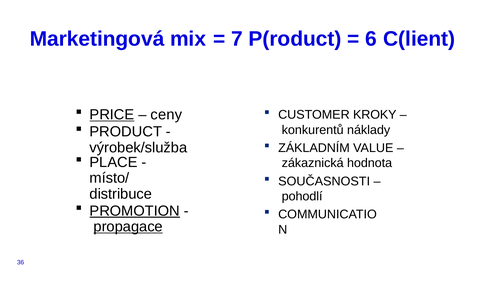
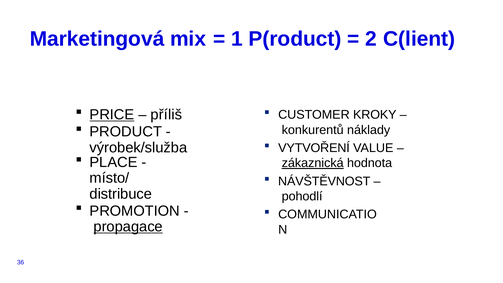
7: 7 -> 1
6: 6 -> 2
ceny: ceny -> příliš
ZÁKLADNÍM: ZÁKLADNÍM -> VYTVOŘENÍ
zákaznická underline: none -> present
SOUČASNOSTI: SOUČASNOSTI -> NÁVŠTĚVNOST
PROMOTION underline: present -> none
